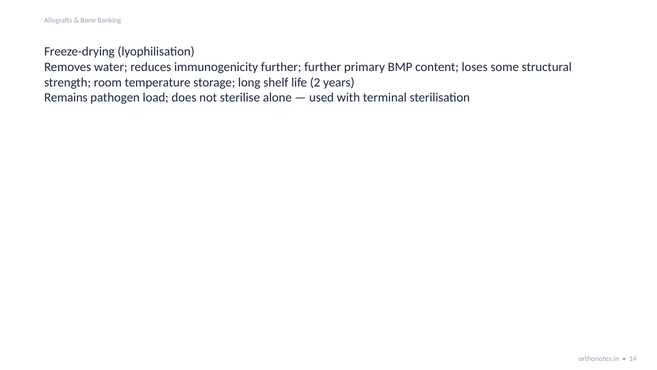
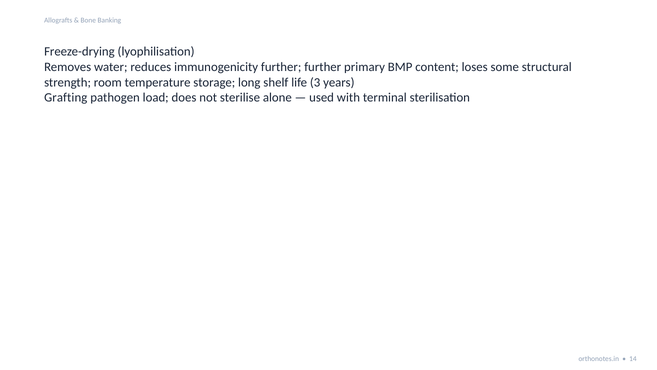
2: 2 -> 3
Remains: Remains -> Grafting
